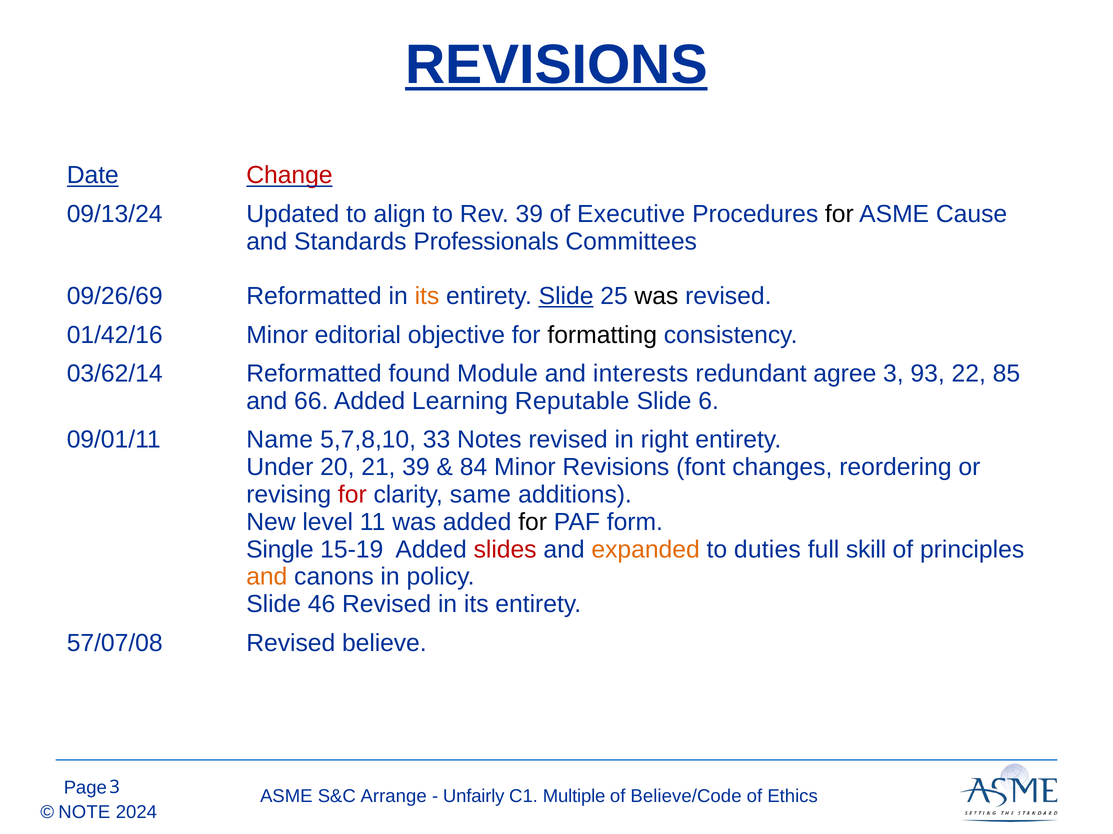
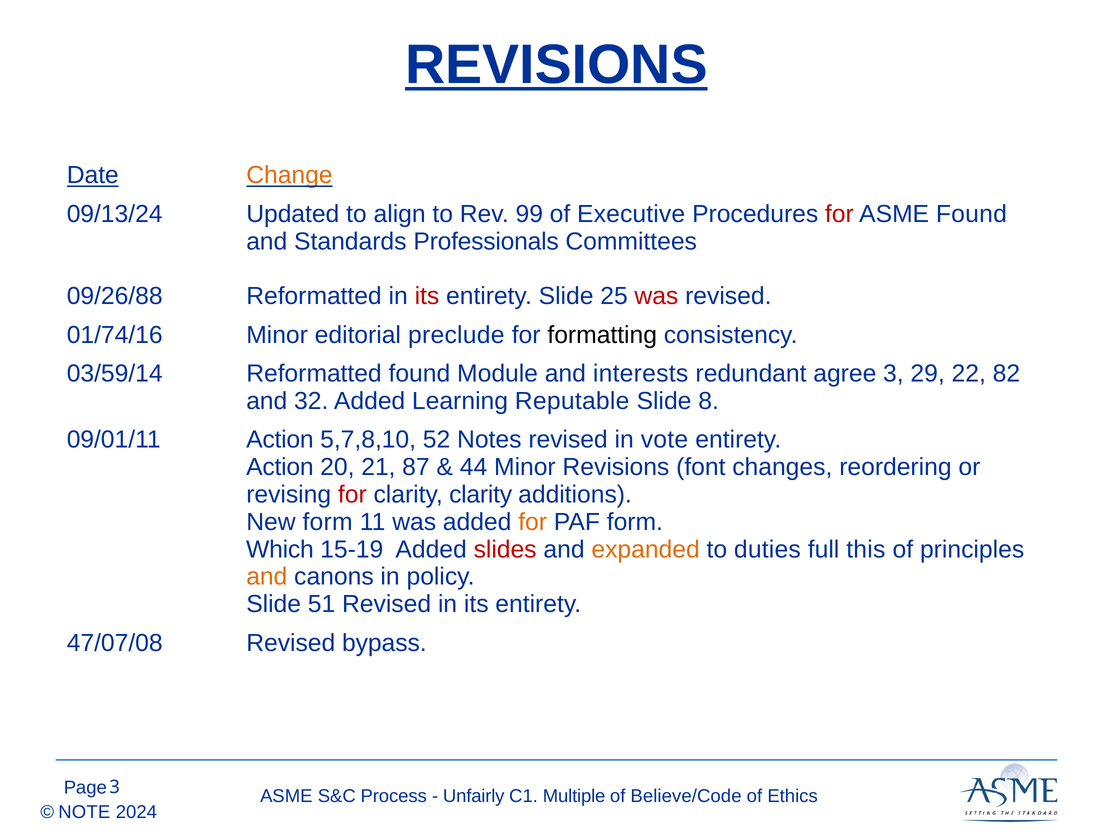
Change colour: red -> orange
Rev 39: 39 -> 99
for at (839, 214) colour: black -> red
ASME Cause: Cause -> Found
09/26/69: 09/26/69 -> 09/26/88
its at (427, 297) colour: orange -> red
Slide at (566, 297) underline: present -> none
was at (656, 297) colour: black -> red
01/42/16: 01/42/16 -> 01/74/16
objective: objective -> preclude
03/62/14: 03/62/14 -> 03/59/14
93: 93 -> 29
85: 85 -> 82
66: 66 -> 32
6: 6 -> 8
09/01/11 Name: Name -> Action
33: 33 -> 52
right: right -> vote
Under at (280, 467): Under -> Action
21 39: 39 -> 87
84: 84 -> 44
clarity same: same -> clarity
New level: level -> form
for at (533, 522) colour: black -> orange
Single: Single -> Which
skill: skill -> this
46: 46 -> 51
57/07/08: 57/07/08 -> 47/07/08
believe: believe -> bypass
Arrange: Arrange -> Process
